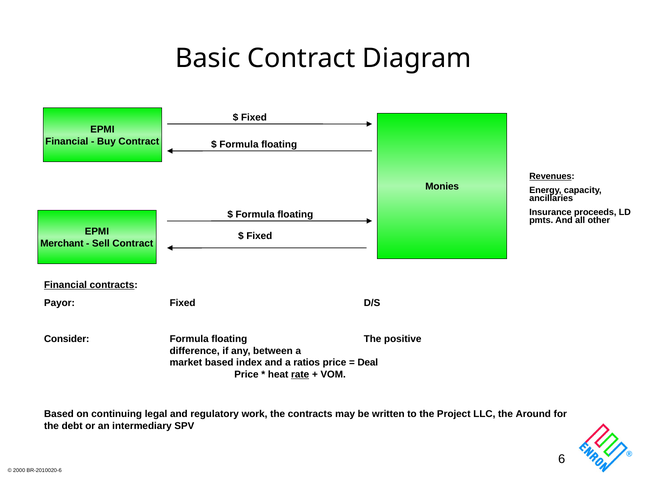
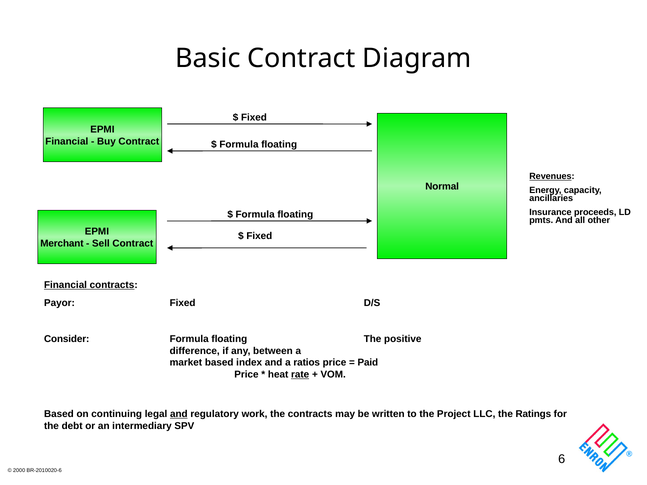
Monies: Monies -> Normal
Deal: Deal -> Paid
and at (179, 414) underline: none -> present
Around: Around -> Ratings
